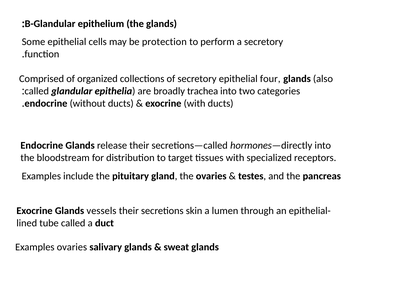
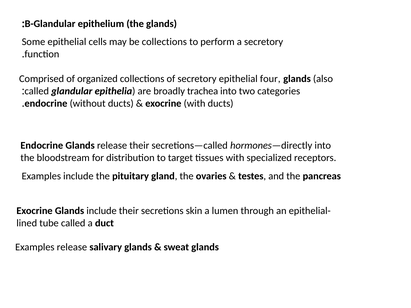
be protection: protection -> collections
Glands vessels: vessels -> include
Examples ovaries: ovaries -> release
